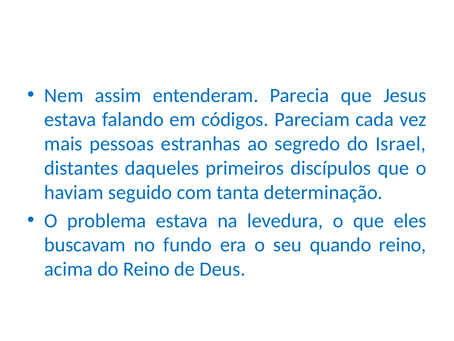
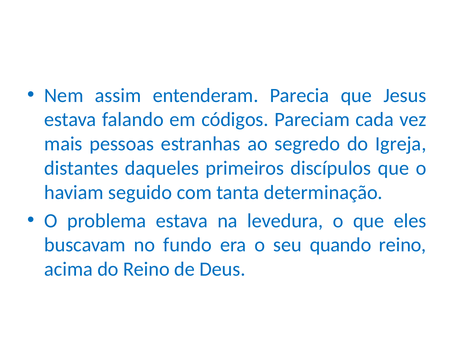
Israel: Israel -> Igreja
